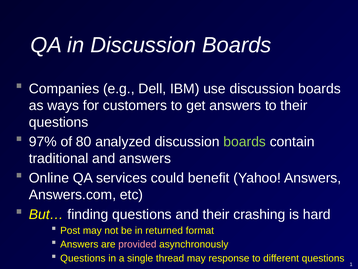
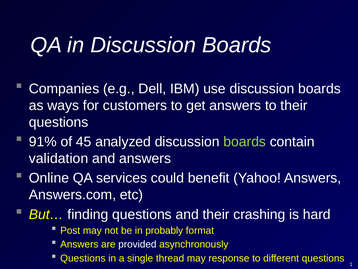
97%: 97% -> 91%
80: 80 -> 45
traditional: traditional -> validation
returned: returned -> probably
provided colour: pink -> white
